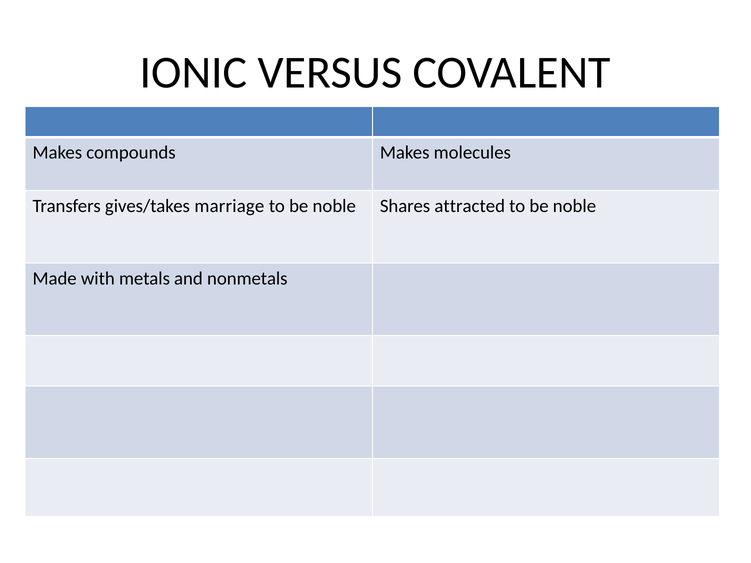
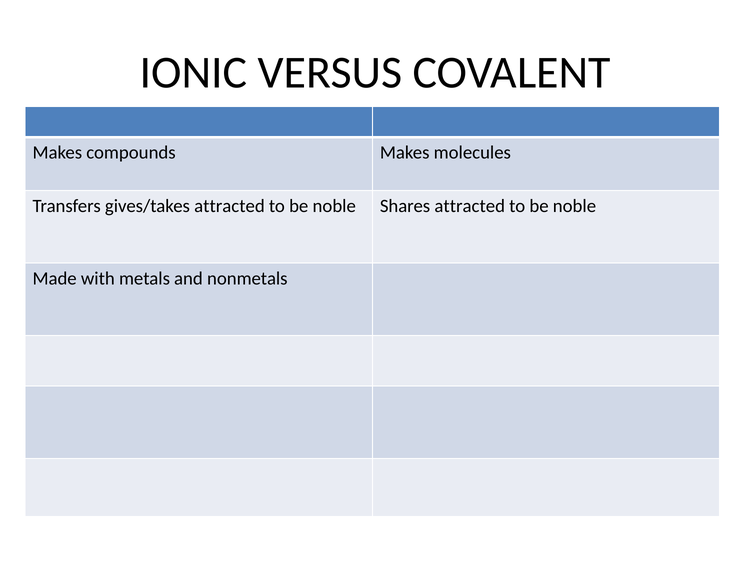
gives/takes marriage: marriage -> attracted
